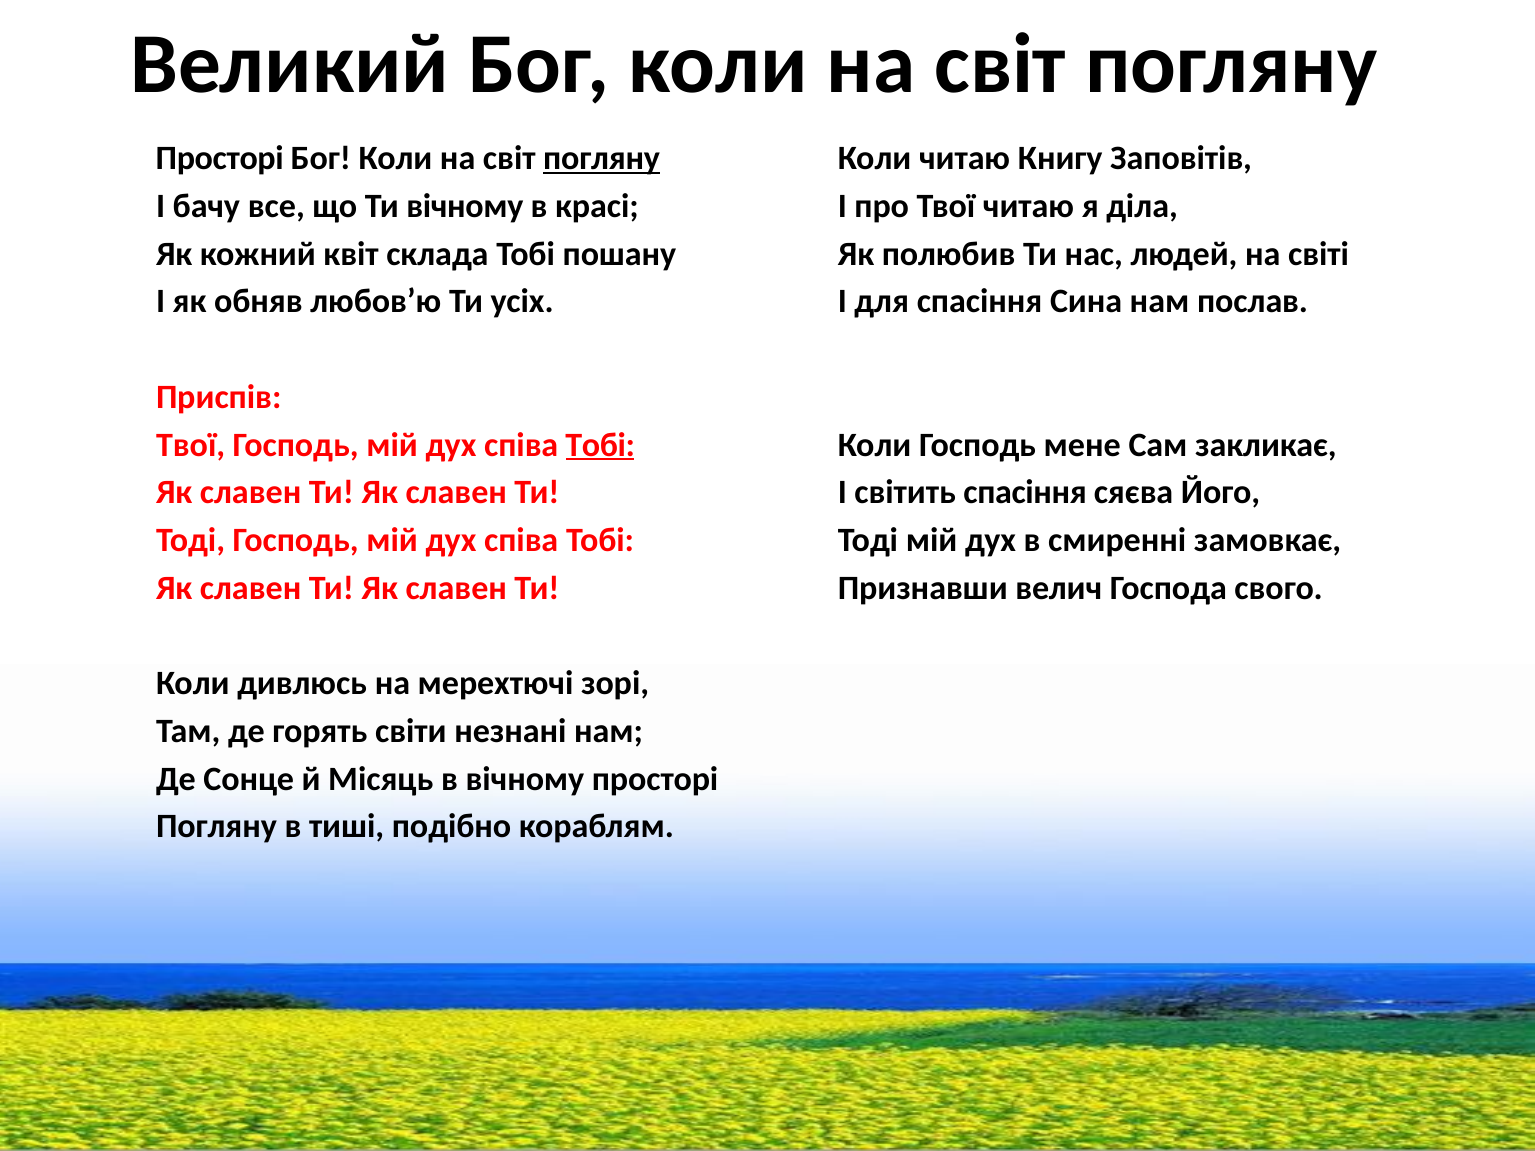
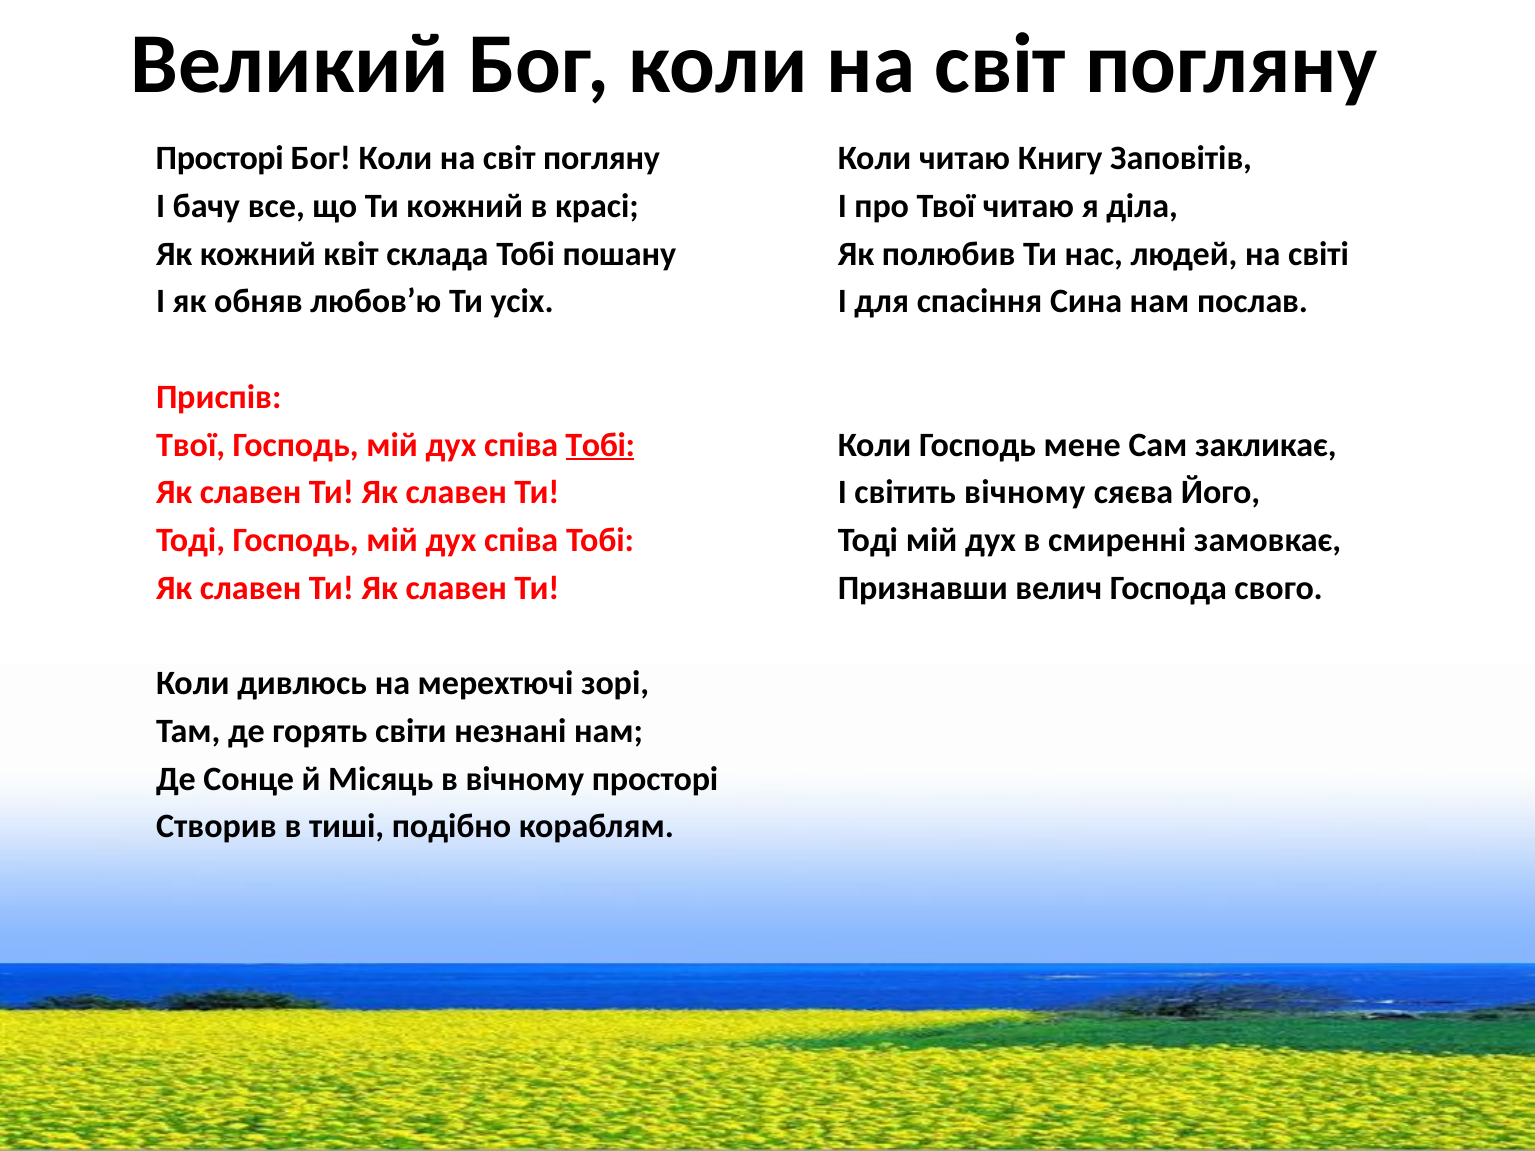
погляну at (602, 158) underline: present -> none
Ти вічному: вічному -> кожний
світить спасіння: спасіння -> вічному
Погляну at (216, 827): Погляну -> Створив
